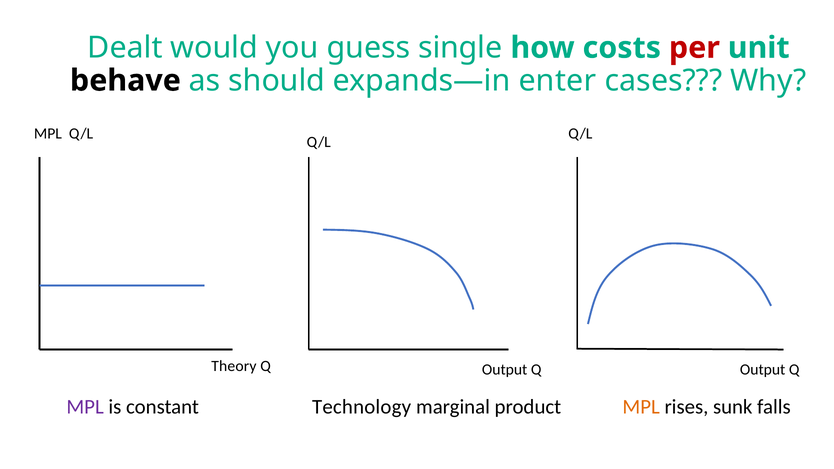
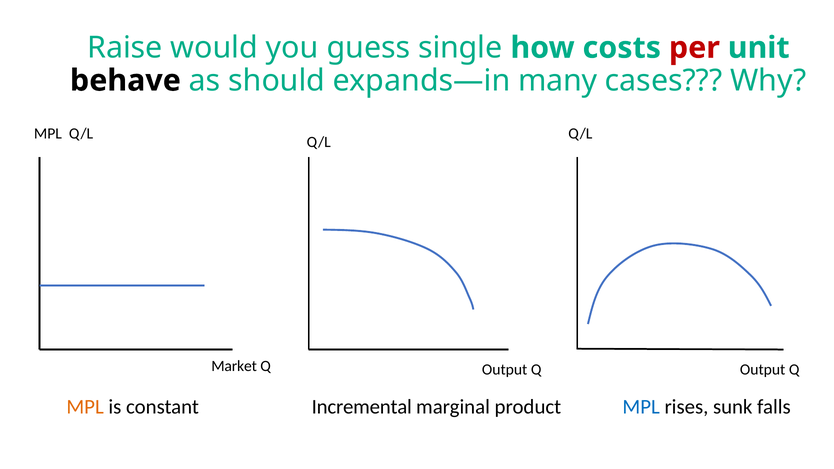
Dealt: Dealt -> Raise
enter: enter -> many
Theory: Theory -> Market
MPL at (85, 407) colour: purple -> orange
Technology: Technology -> Incremental
MPL at (641, 407) colour: orange -> blue
